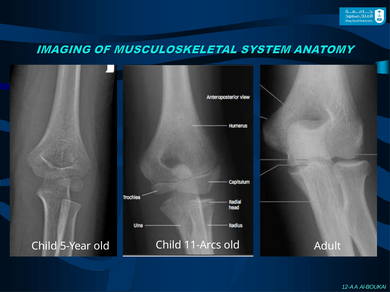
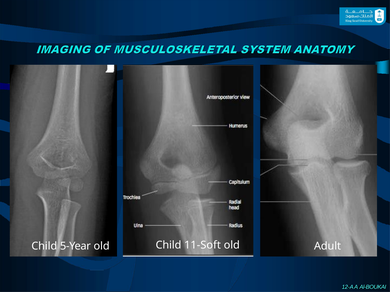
11-Arcs: 11-Arcs -> 11-Soft
